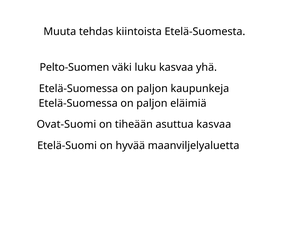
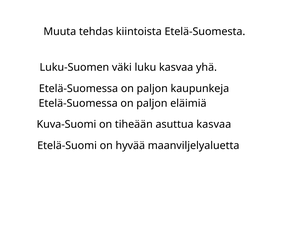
Pelto-Suomen: Pelto-Suomen -> Luku-Suomen
Ovat-Suomi: Ovat-Suomi -> Kuva-Suomi
